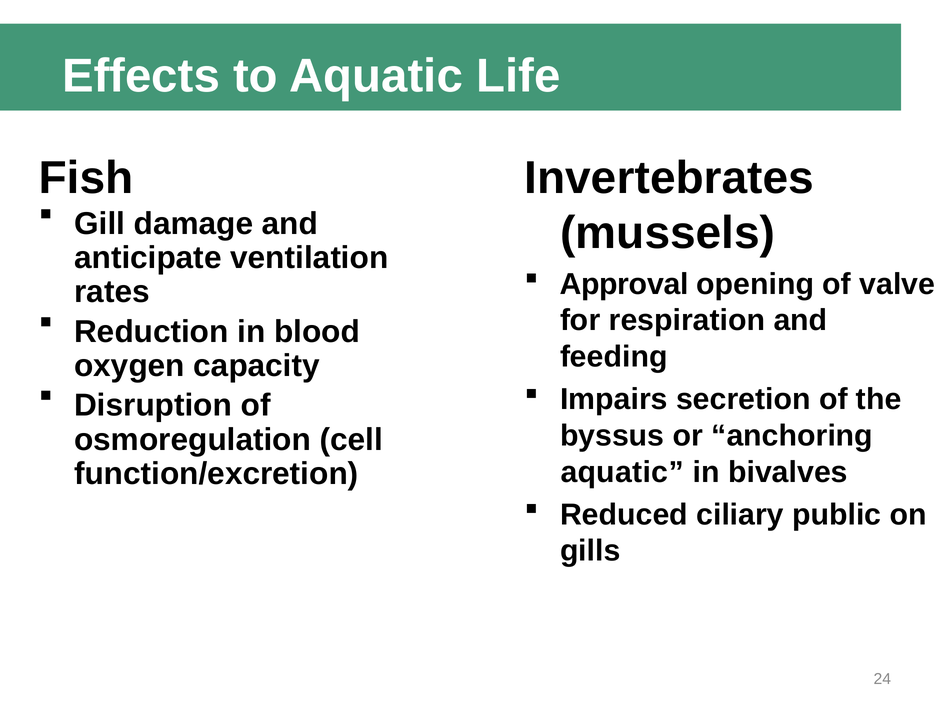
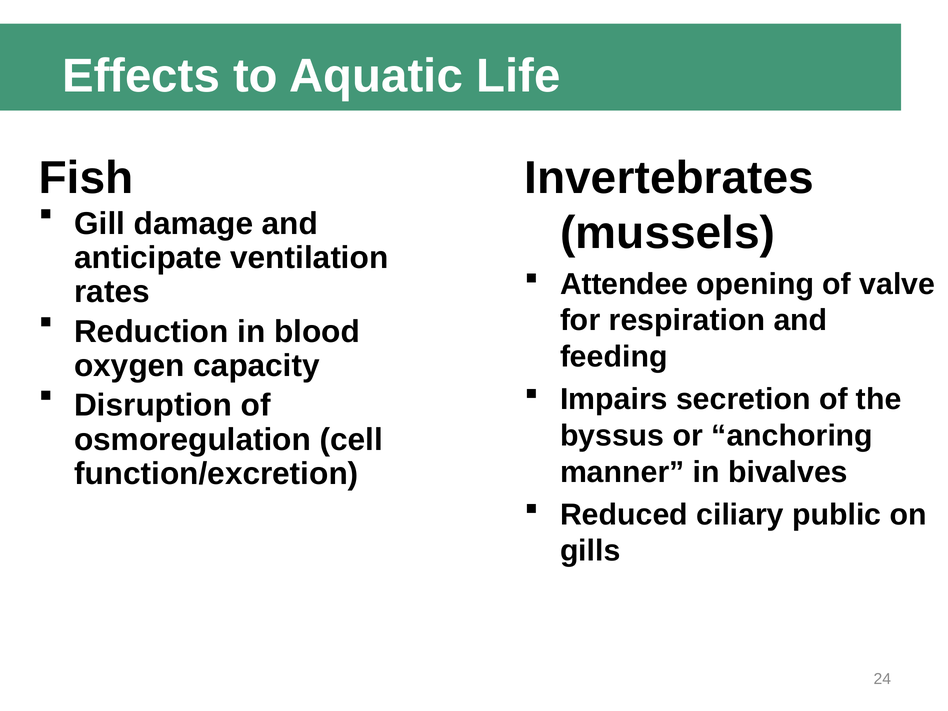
Approval: Approval -> Attendee
aquatic at (622, 472): aquatic -> manner
